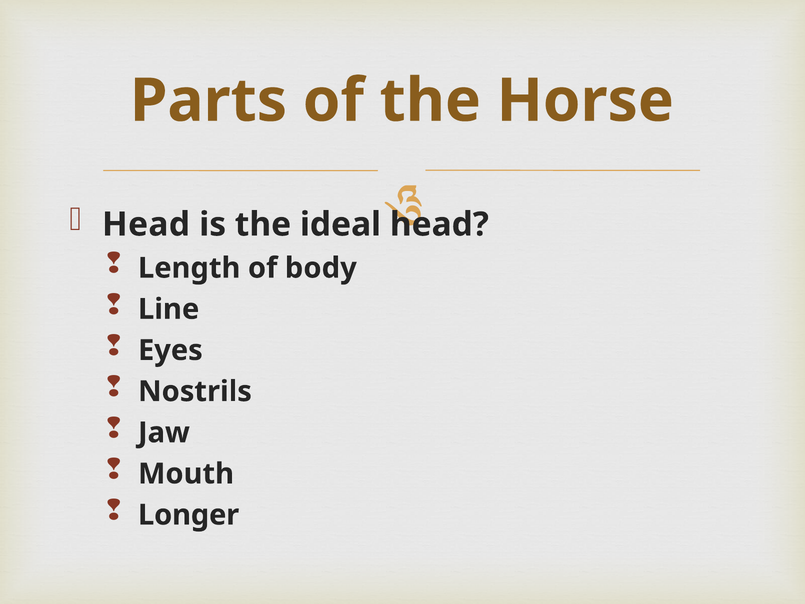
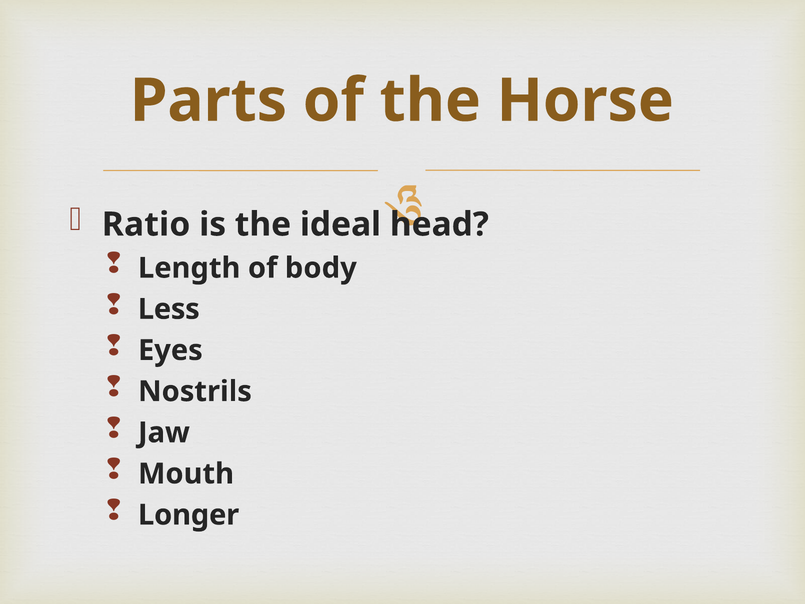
Head at (146, 224): Head -> Ratio
Line: Line -> Less
